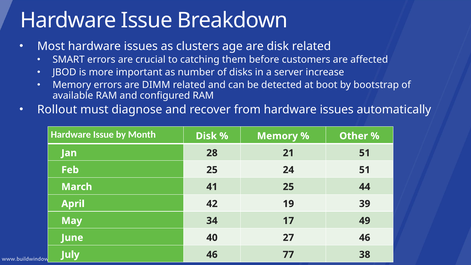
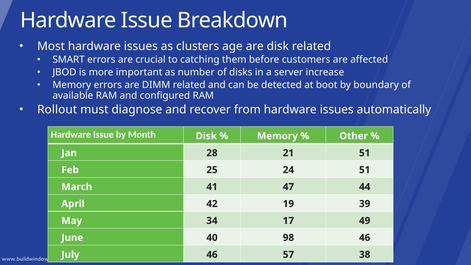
bootstrap: bootstrap -> boundary
41 25: 25 -> 47
27: 27 -> 98
77: 77 -> 57
